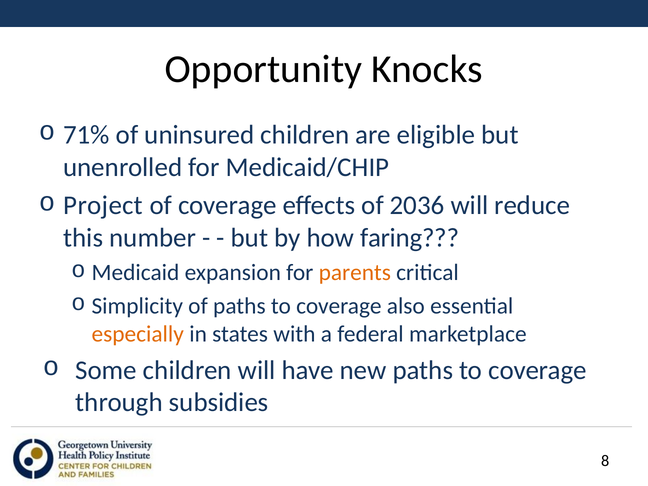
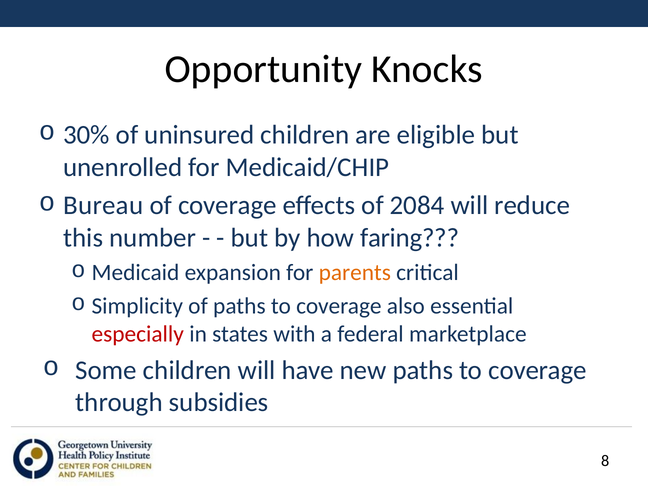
71%: 71% -> 30%
Project: Project -> Bureau
2036: 2036 -> 2084
especially colour: orange -> red
